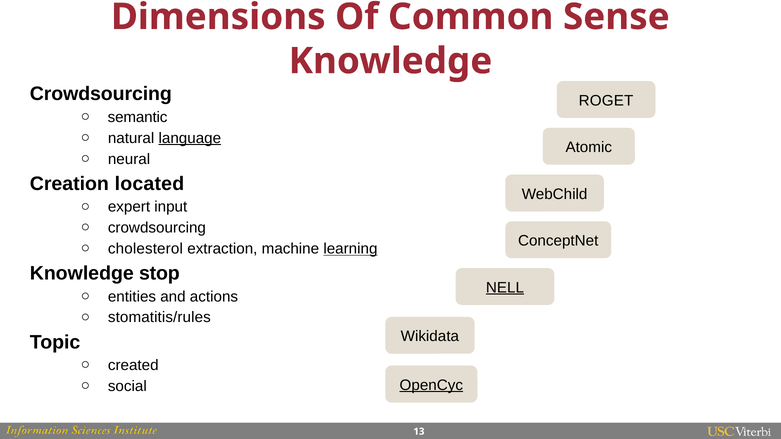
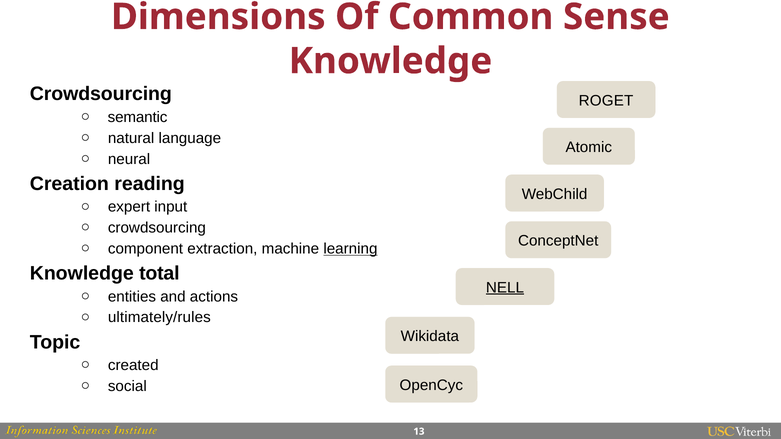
language underline: present -> none
located: located -> reading
cholesterol: cholesterol -> component
stop: stop -> total
stomatitis/rules: stomatitis/rules -> ultimately/rules
OpenCyc underline: present -> none
